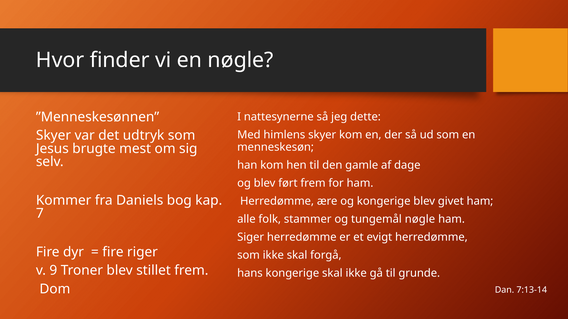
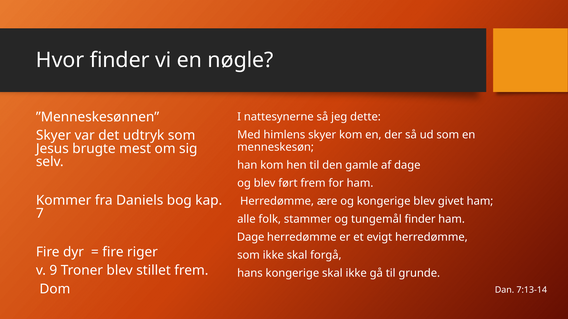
tungemål nøgle: nøgle -> finder
Siger at (251, 238): Siger -> Dage
